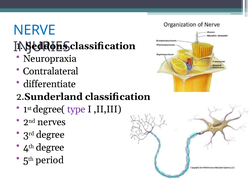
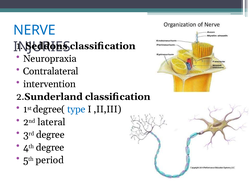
differentiate: differentiate -> intervention
type colour: purple -> blue
nerves: nerves -> lateral
